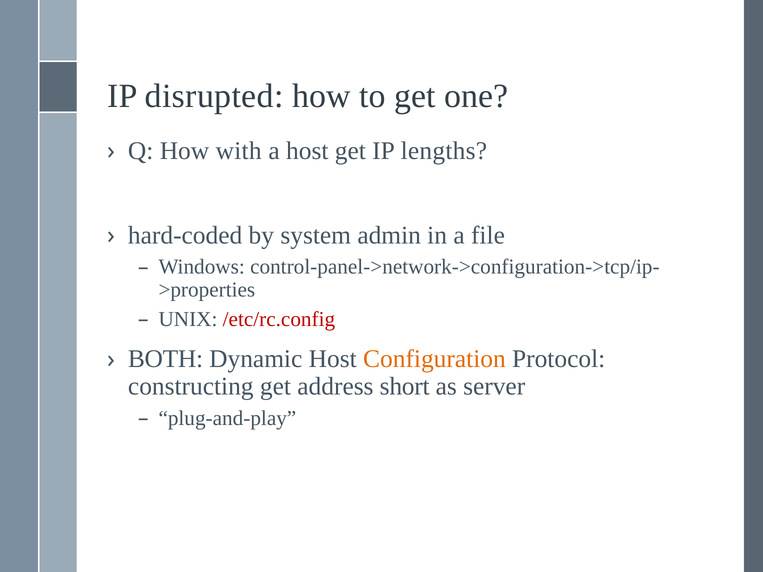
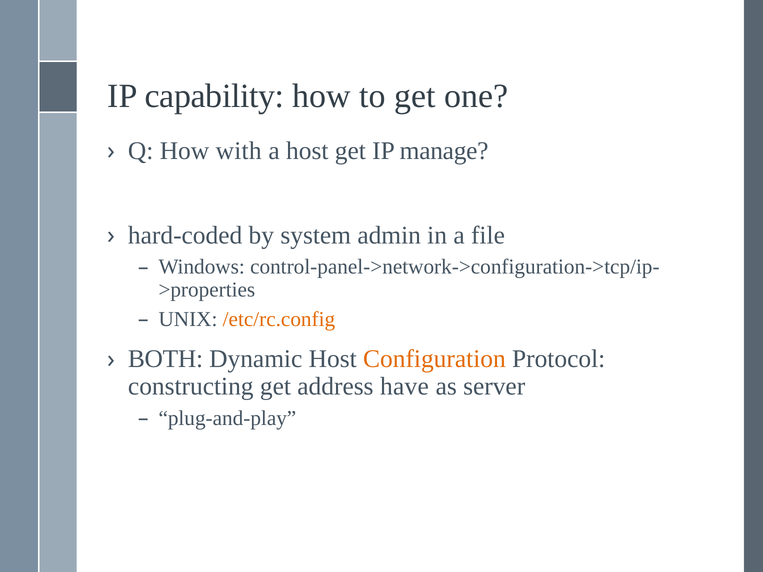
disrupted: disrupted -> capability
lengths: lengths -> manage
/etc/rc.config colour: red -> orange
short: short -> have
